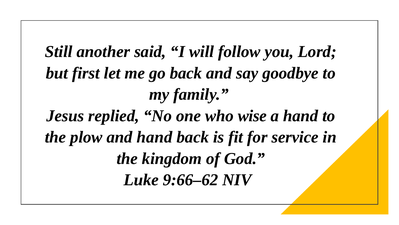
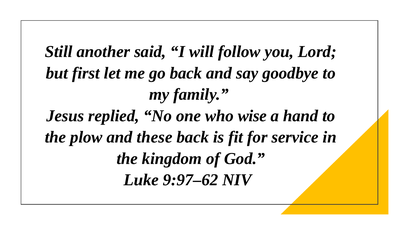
and hand: hand -> these
9:66–62: 9:66–62 -> 9:97–62
